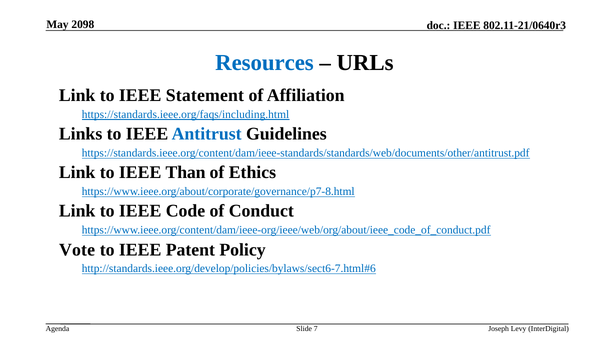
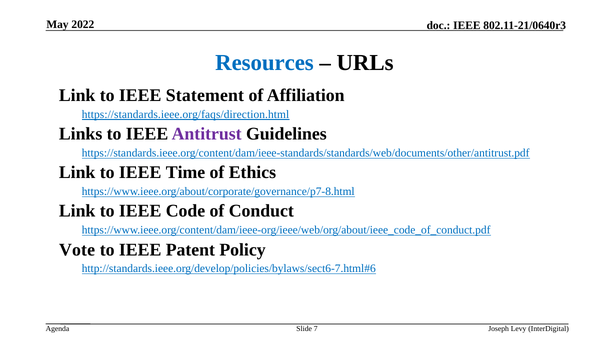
2098: 2098 -> 2022
https://standards.ieee.org/faqs/including.html: https://standards.ieee.org/faqs/including.html -> https://standards.ieee.org/faqs/direction.html
Antitrust colour: blue -> purple
Than: Than -> Time
